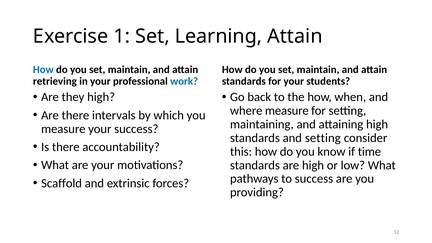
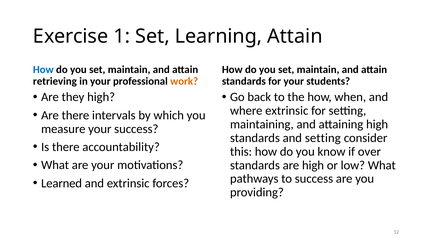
work colour: blue -> orange
where measure: measure -> extrinsic
time: time -> over
Scaffold: Scaffold -> Learned
